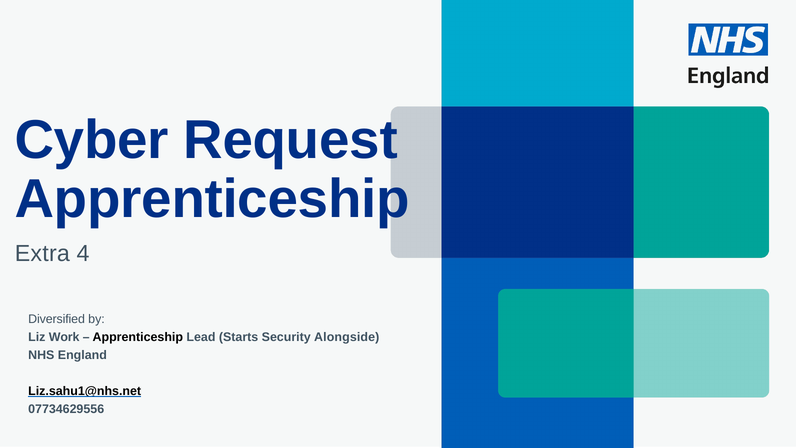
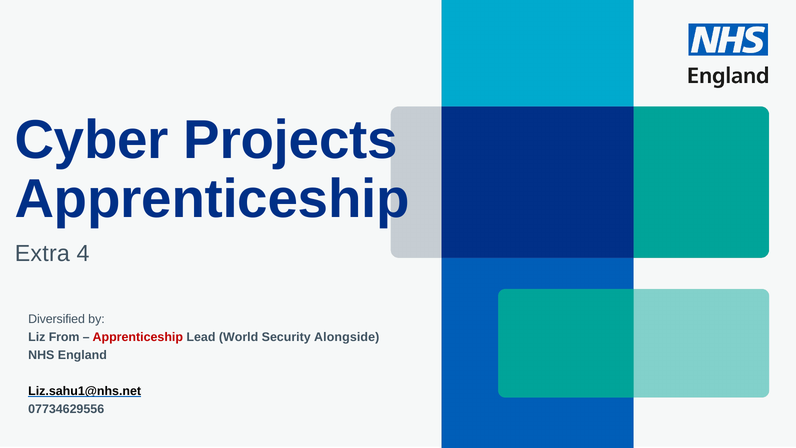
Request: Request -> Projects
Work: Work -> From
Apprenticeship at (138, 337) colour: black -> red
Starts: Starts -> World
